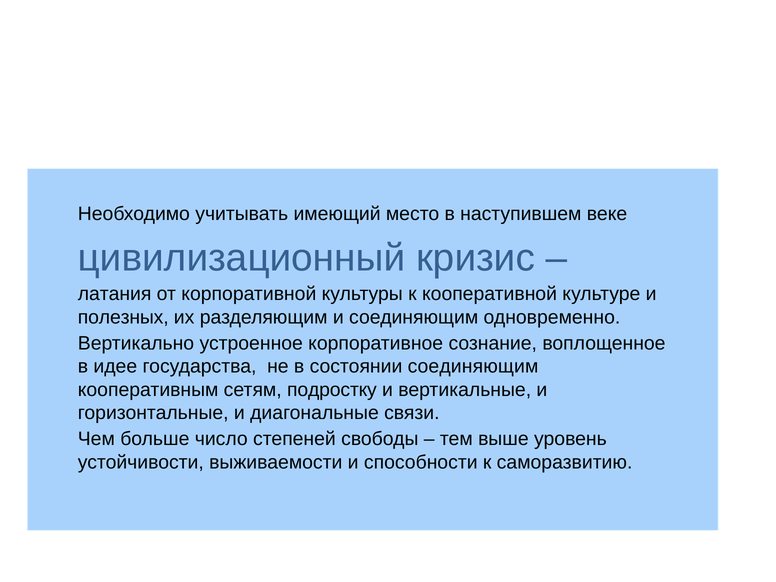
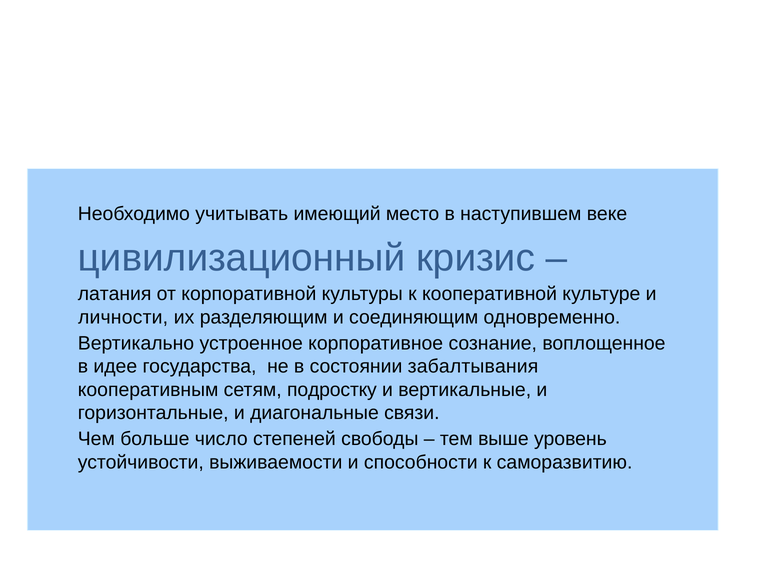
полезных: полезных -> личности
состоянии соединяющим: соединяющим -> забалтывания
